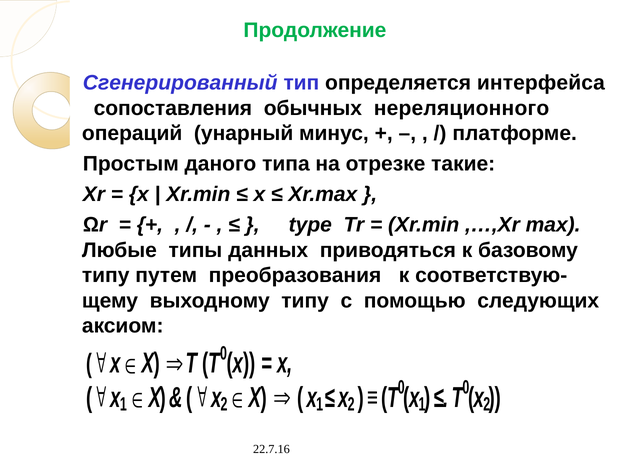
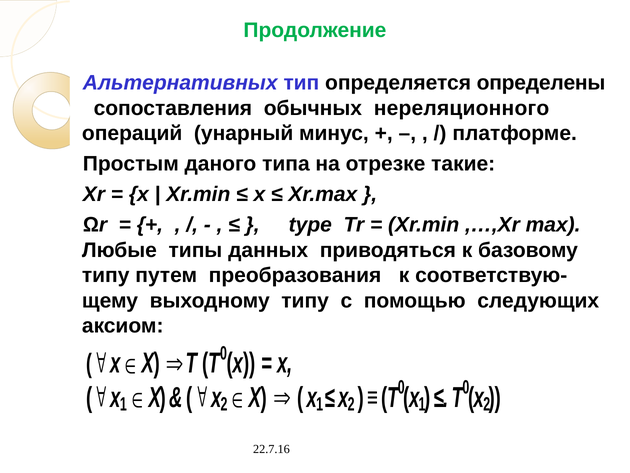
Сгенерированный: Сгенерированный -> Альтернативных
интерфейса: интерфейса -> определены
